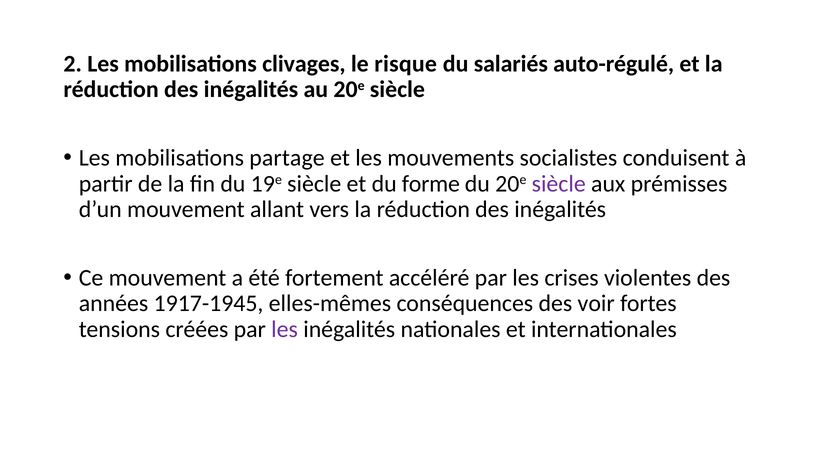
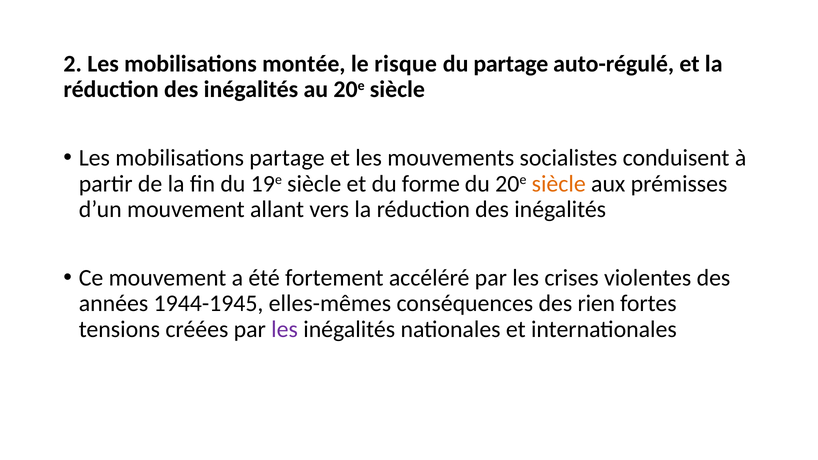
clivages: clivages -> montée
du salariés: salariés -> partage
siècle at (559, 184) colour: purple -> orange
1917-1945: 1917-1945 -> 1944-1945
voir: voir -> rien
